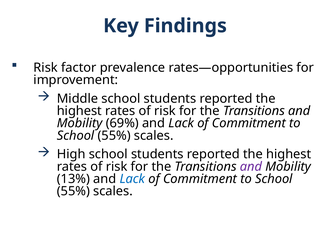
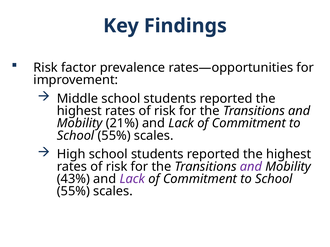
69%: 69% -> 21%
13%: 13% -> 43%
Lack at (132, 179) colour: blue -> purple
